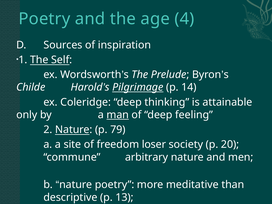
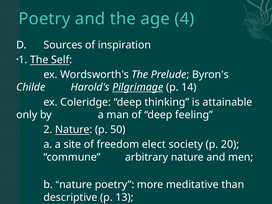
man underline: present -> none
79: 79 -> 50
loser: loser -> elect
